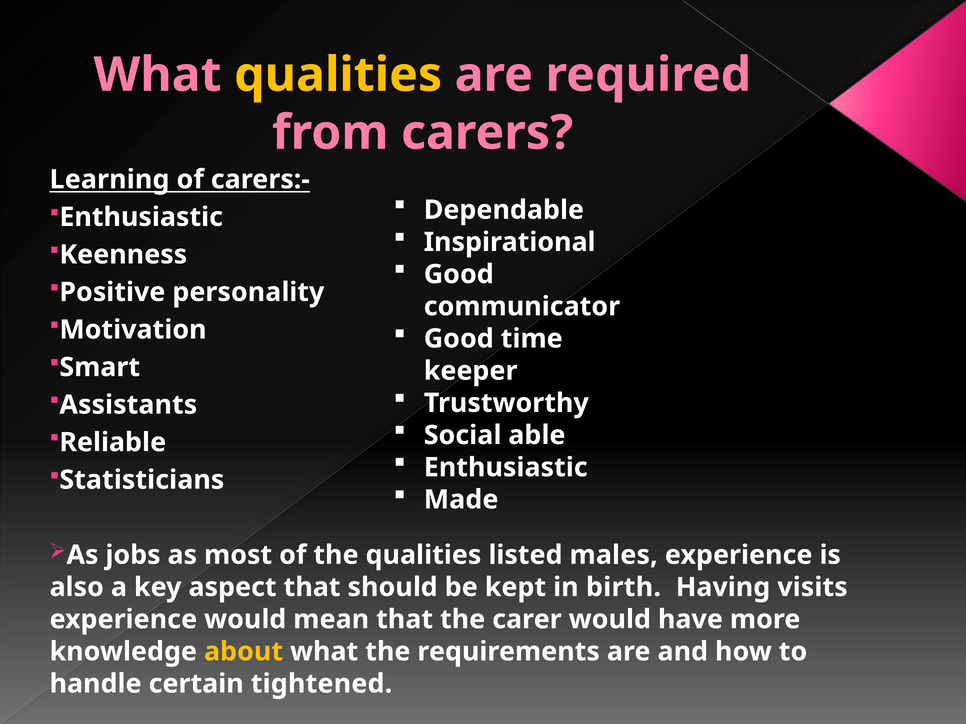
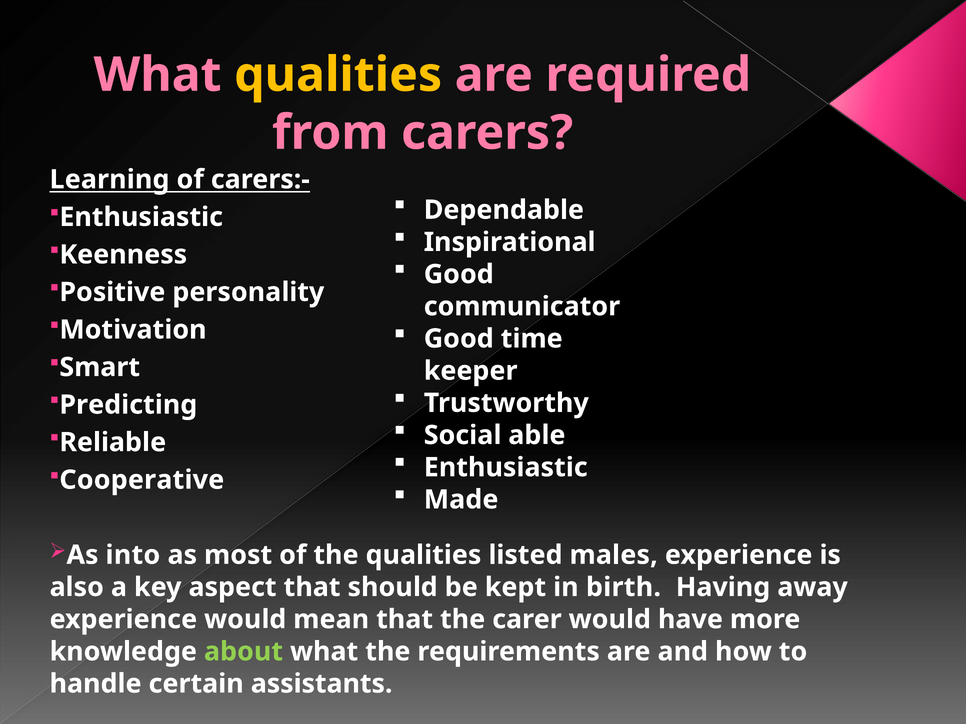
Assistants: Assistants -> Predicting
Statisticians: Statisticians -> Cooperative
jobs: jobs -> into
visits: visits -> away
about colour: yellow -> light green
tightened: tightened -> assistants
